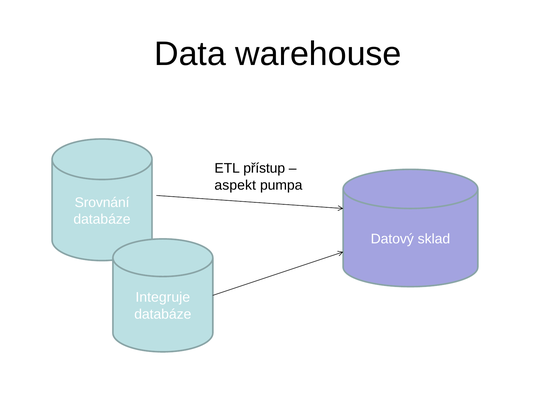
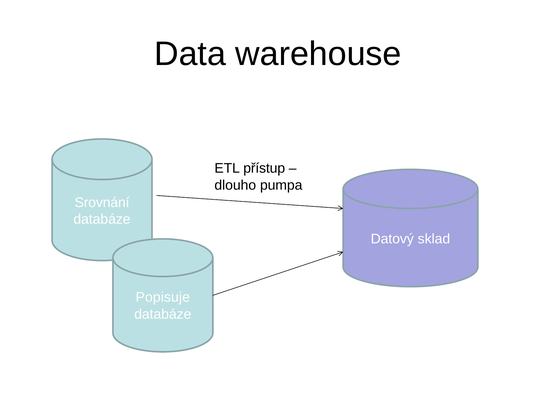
aspekt: aspekt -> dlouho
Integruje: Integruje -> Popisuje
